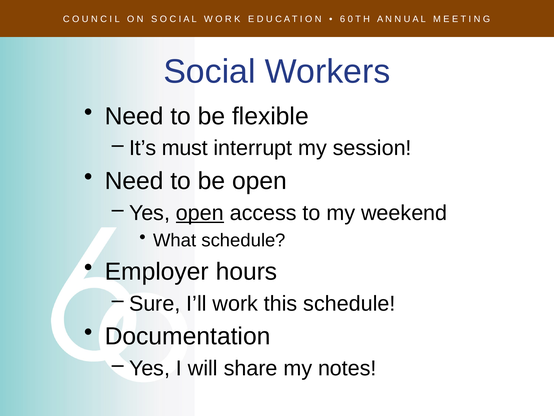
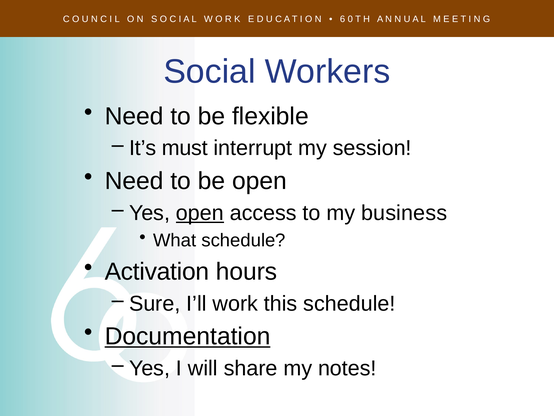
weekend: weekend -> business
Employer: Employer -> Activation
Documentation underline: none -> present
